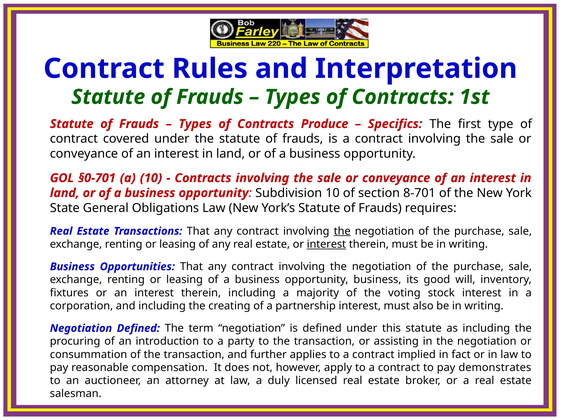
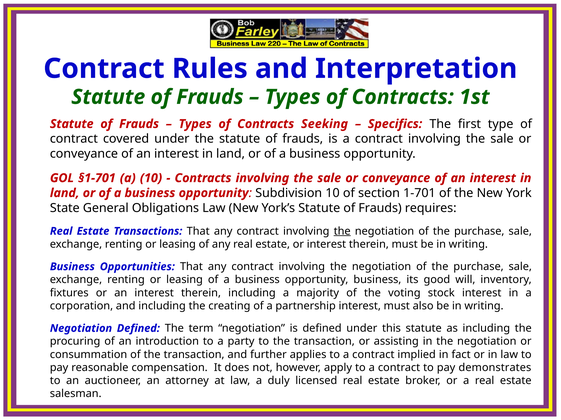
Produce: Produce -> Seeking
§0-701: §0-701 -> §1-701
8-701: 8-701 -> 1-701
interest at (326, 245) underline: present -> none
